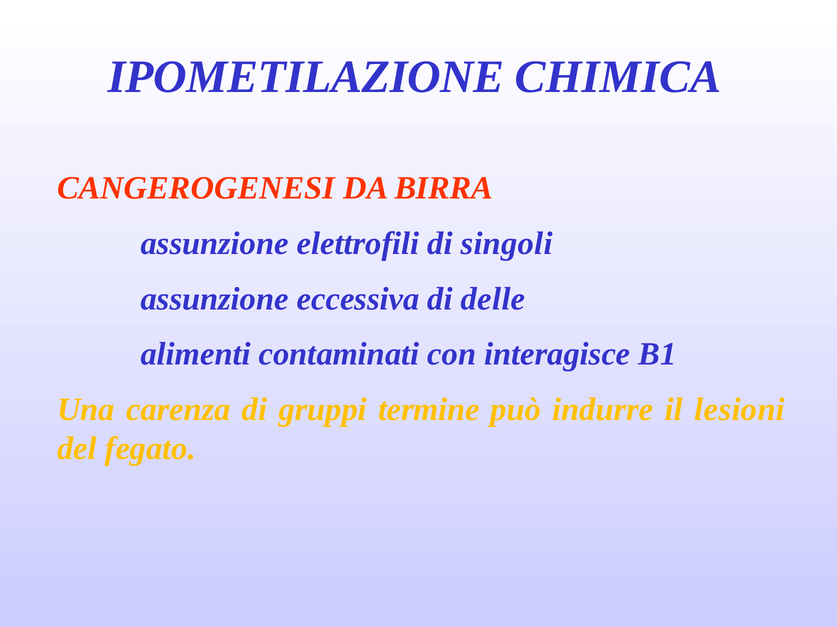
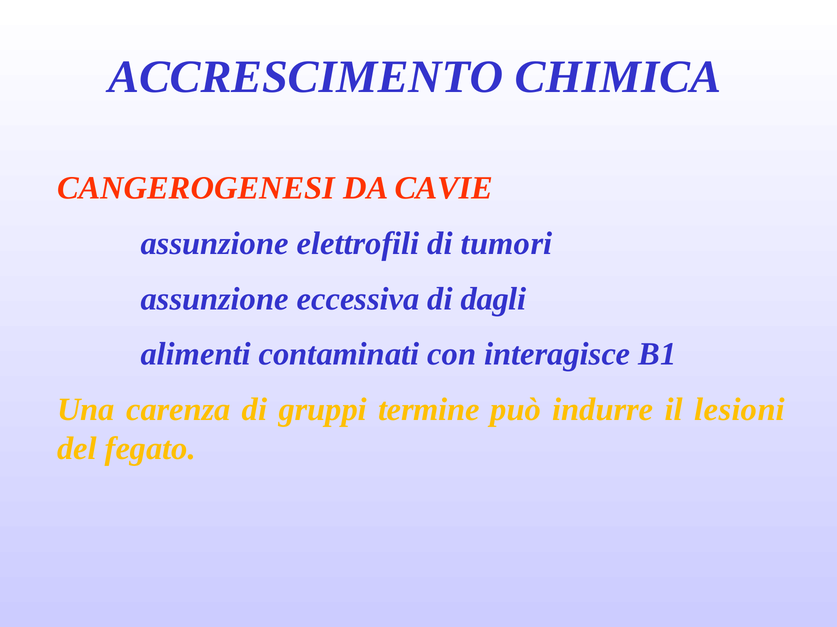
IPOMETILAZIONE: IPOMETILAZIONE -> ACCRESCIMENTO
BIRRA: BIRRA -> CAVIE
singoli: singoli -> tumori
delle: delle -> dagli
